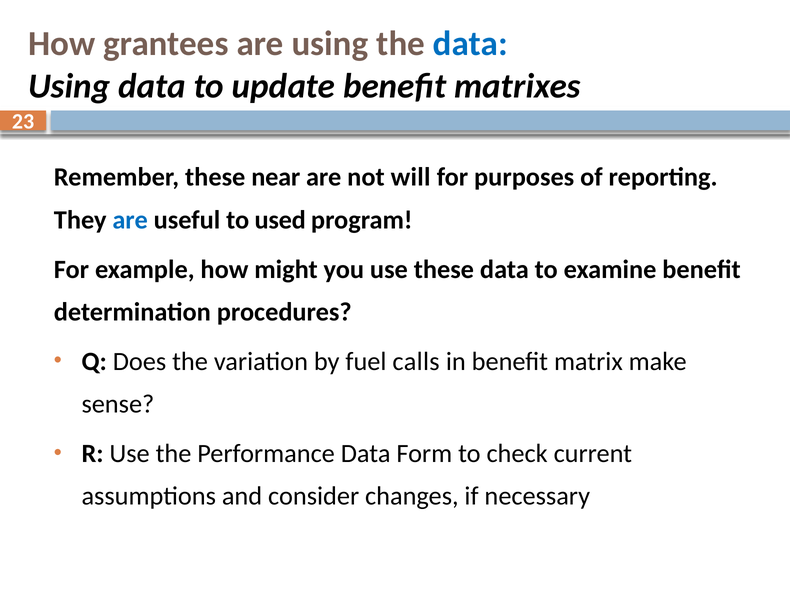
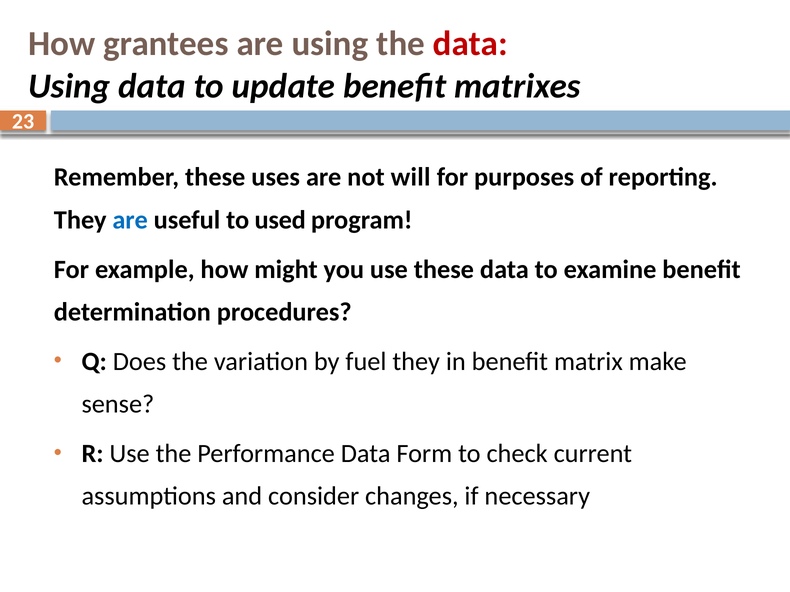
data at (470, 44) colour: blue -> red
near: near -> uses
fuel calls: calls -> they
